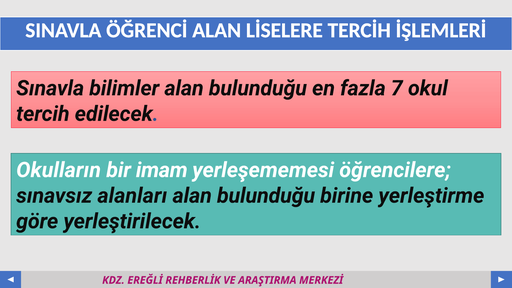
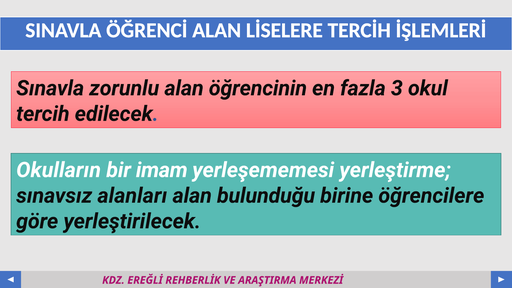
bilimler: bilimler -> zorunlu
bulunduğu at (258, 88): bulunduğu -> öğrencinin
7: 7 -> 3
öğrencilere: öğrencilere -> yerleştirme
yerleştirme: yerleştirme -> öğrencilere
